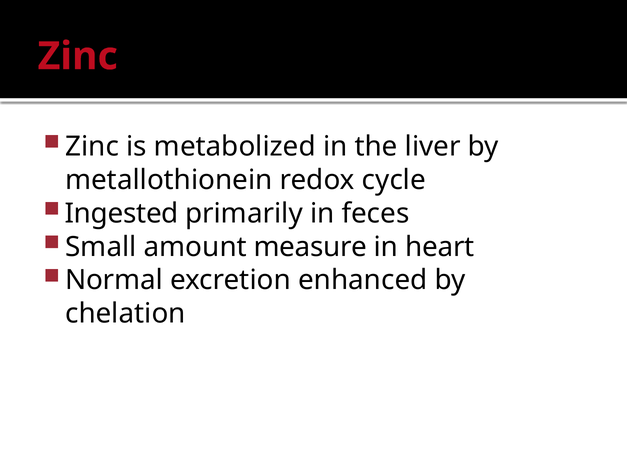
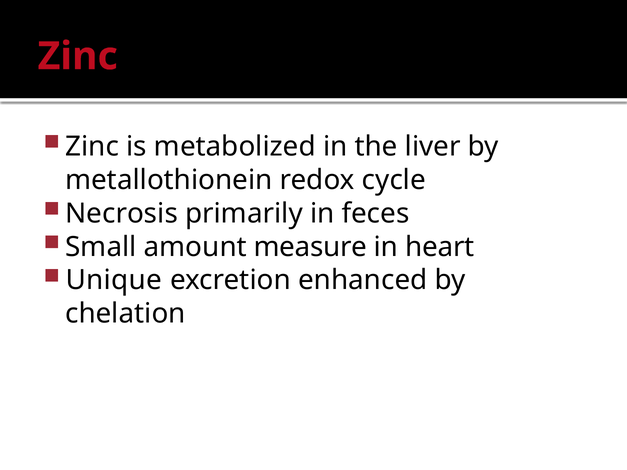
Ingested: Ingested -> Necrosis
Normal: Normal -> Unique
